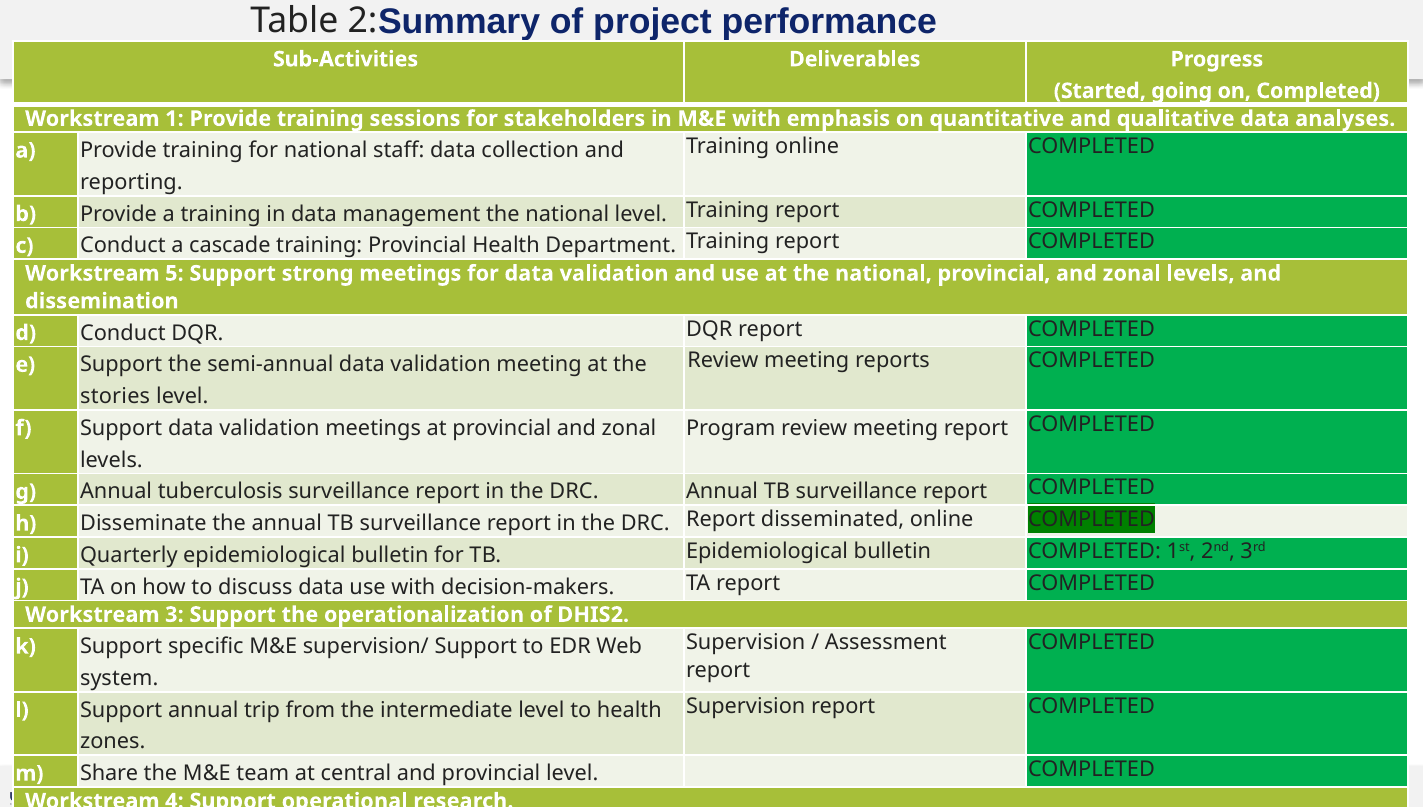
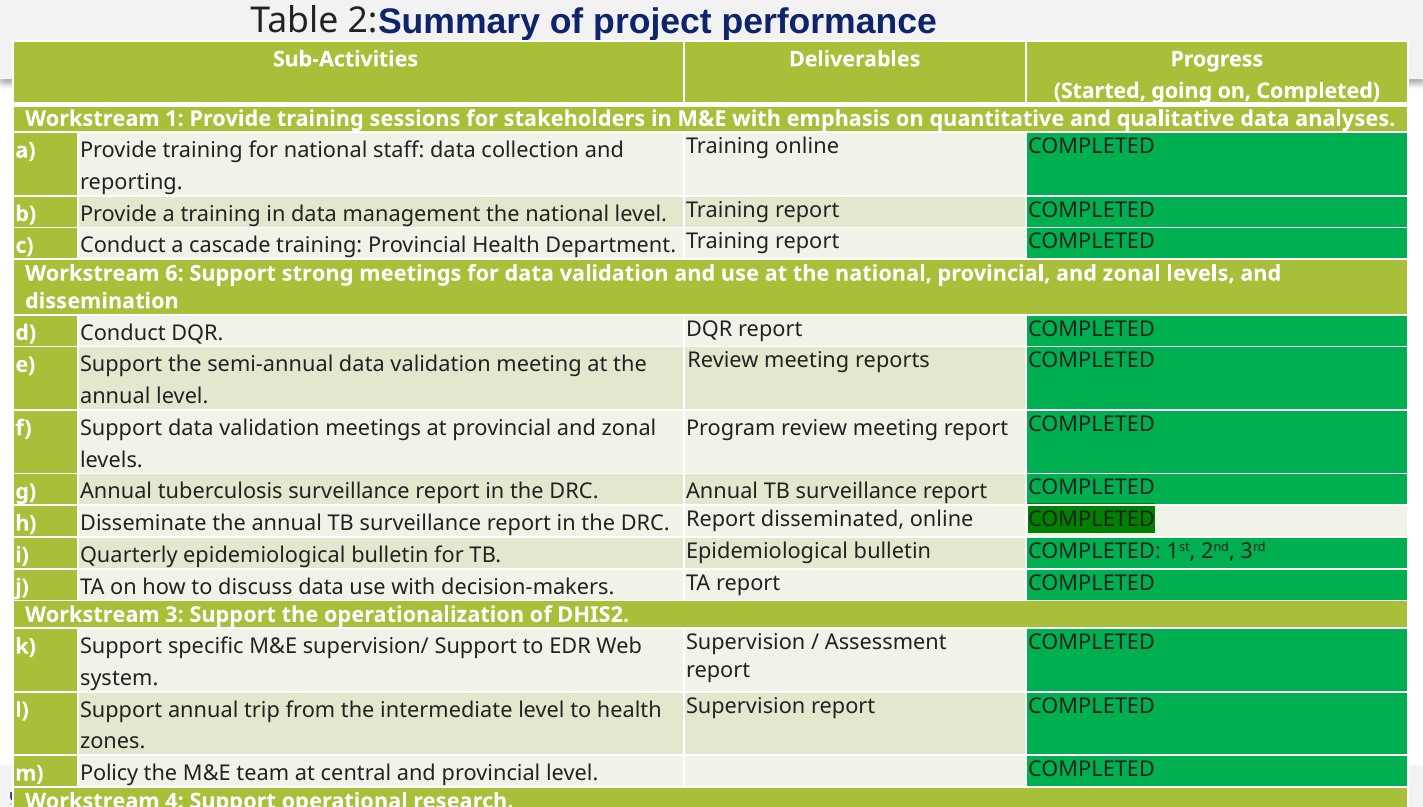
5: 5 -> 6
stories at (115, 396): stories -> annual
Share at (109, 773): Share -> Policy
